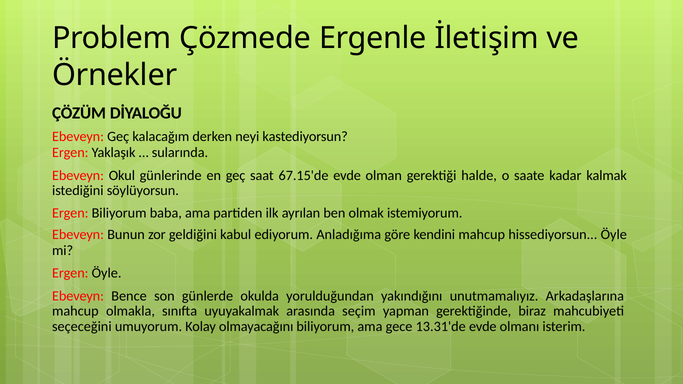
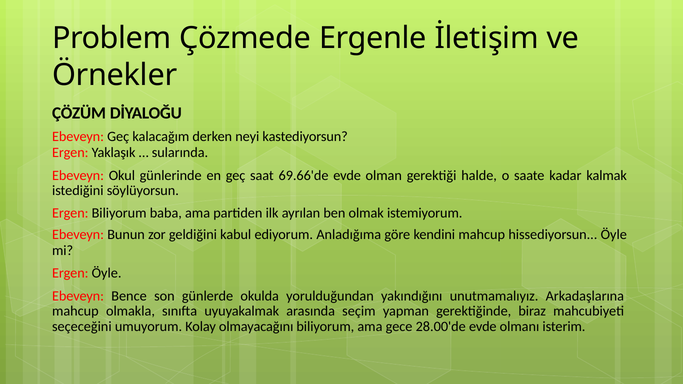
67.15'de: 67.15'de -> 69.66'de
13.31'de: 13.31'de -> 28.00'de
